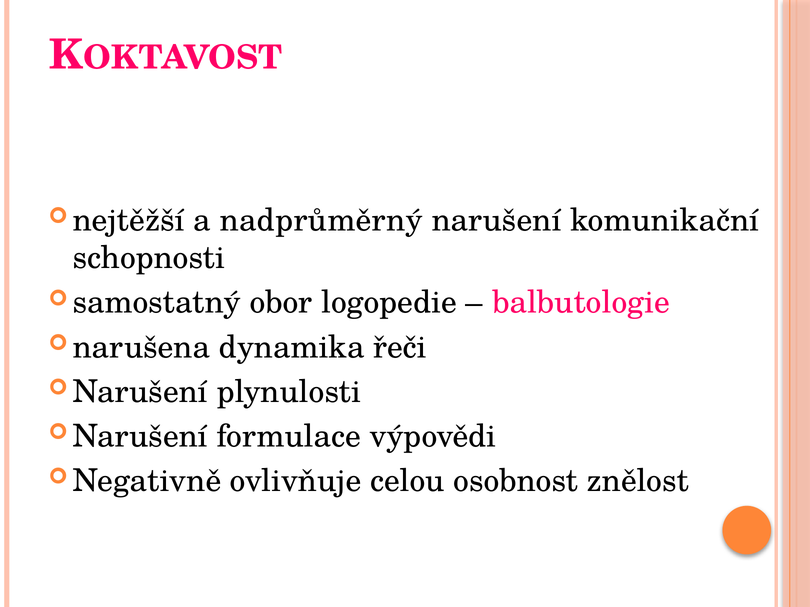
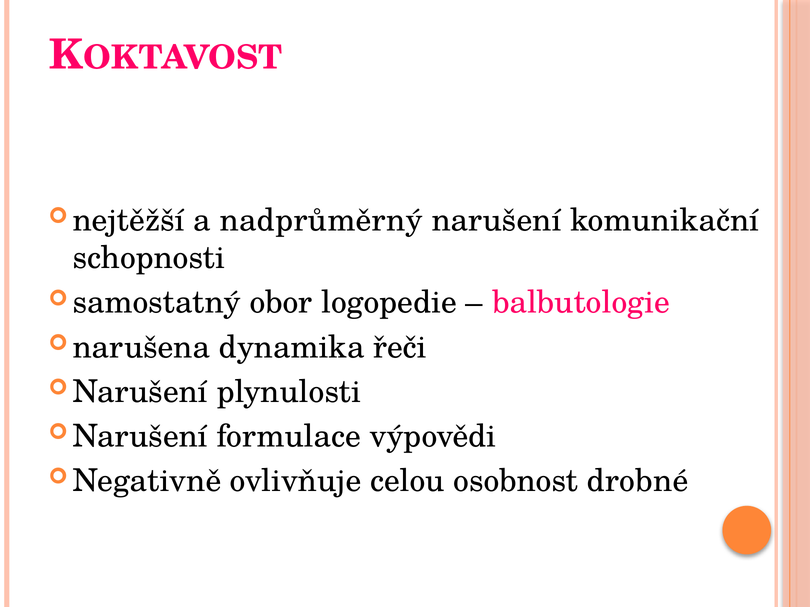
znělost: znělost -> drobné
